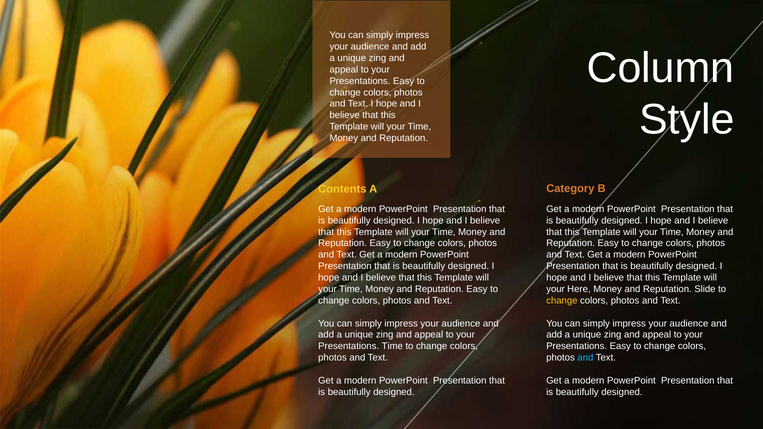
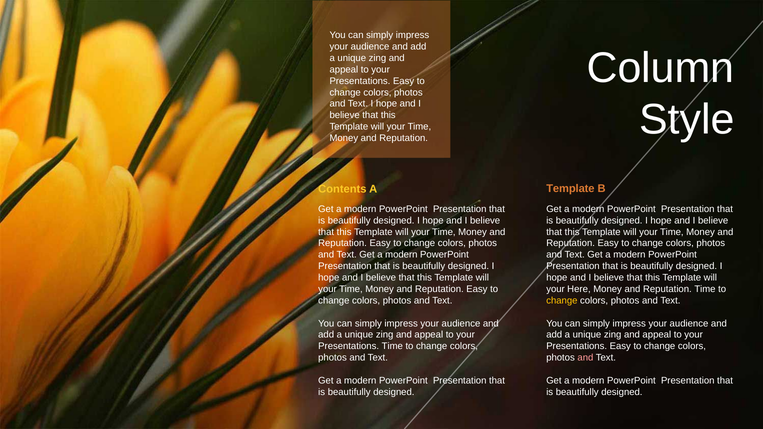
Category at (570, 189): Category -> Template
Reputation Slide: Slide -> Time
and at (585, 358) colour: light blue -> pink
